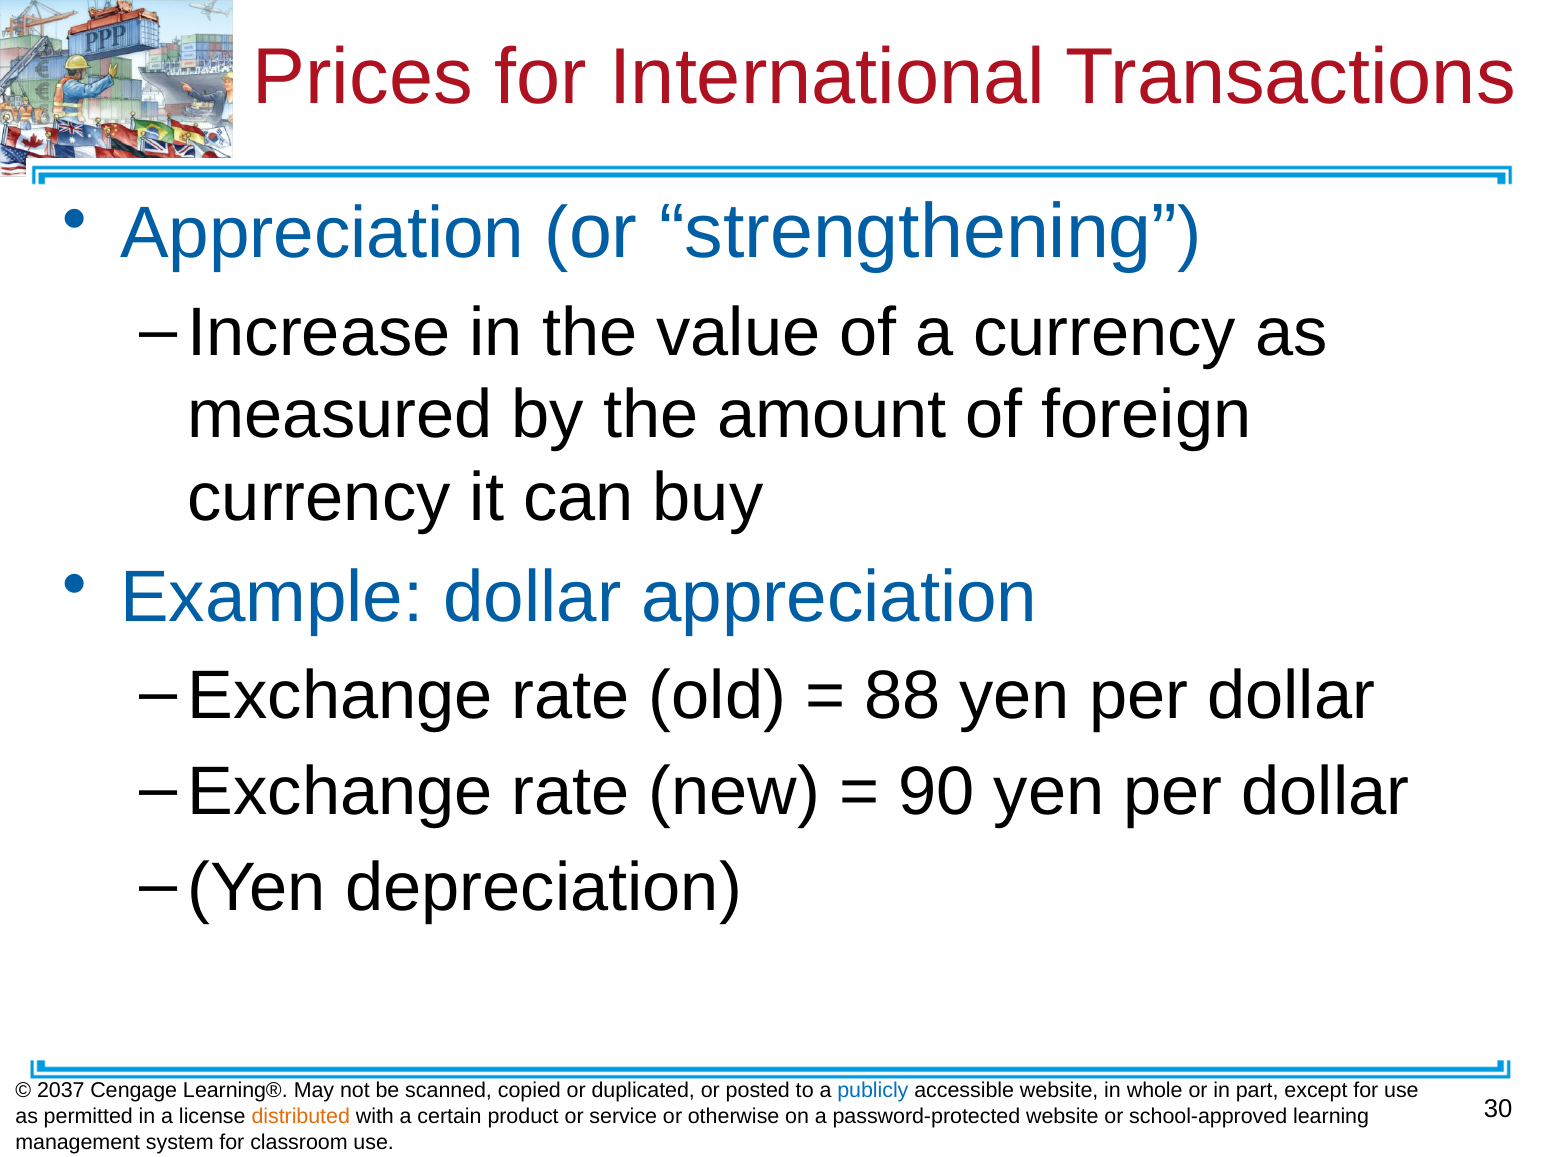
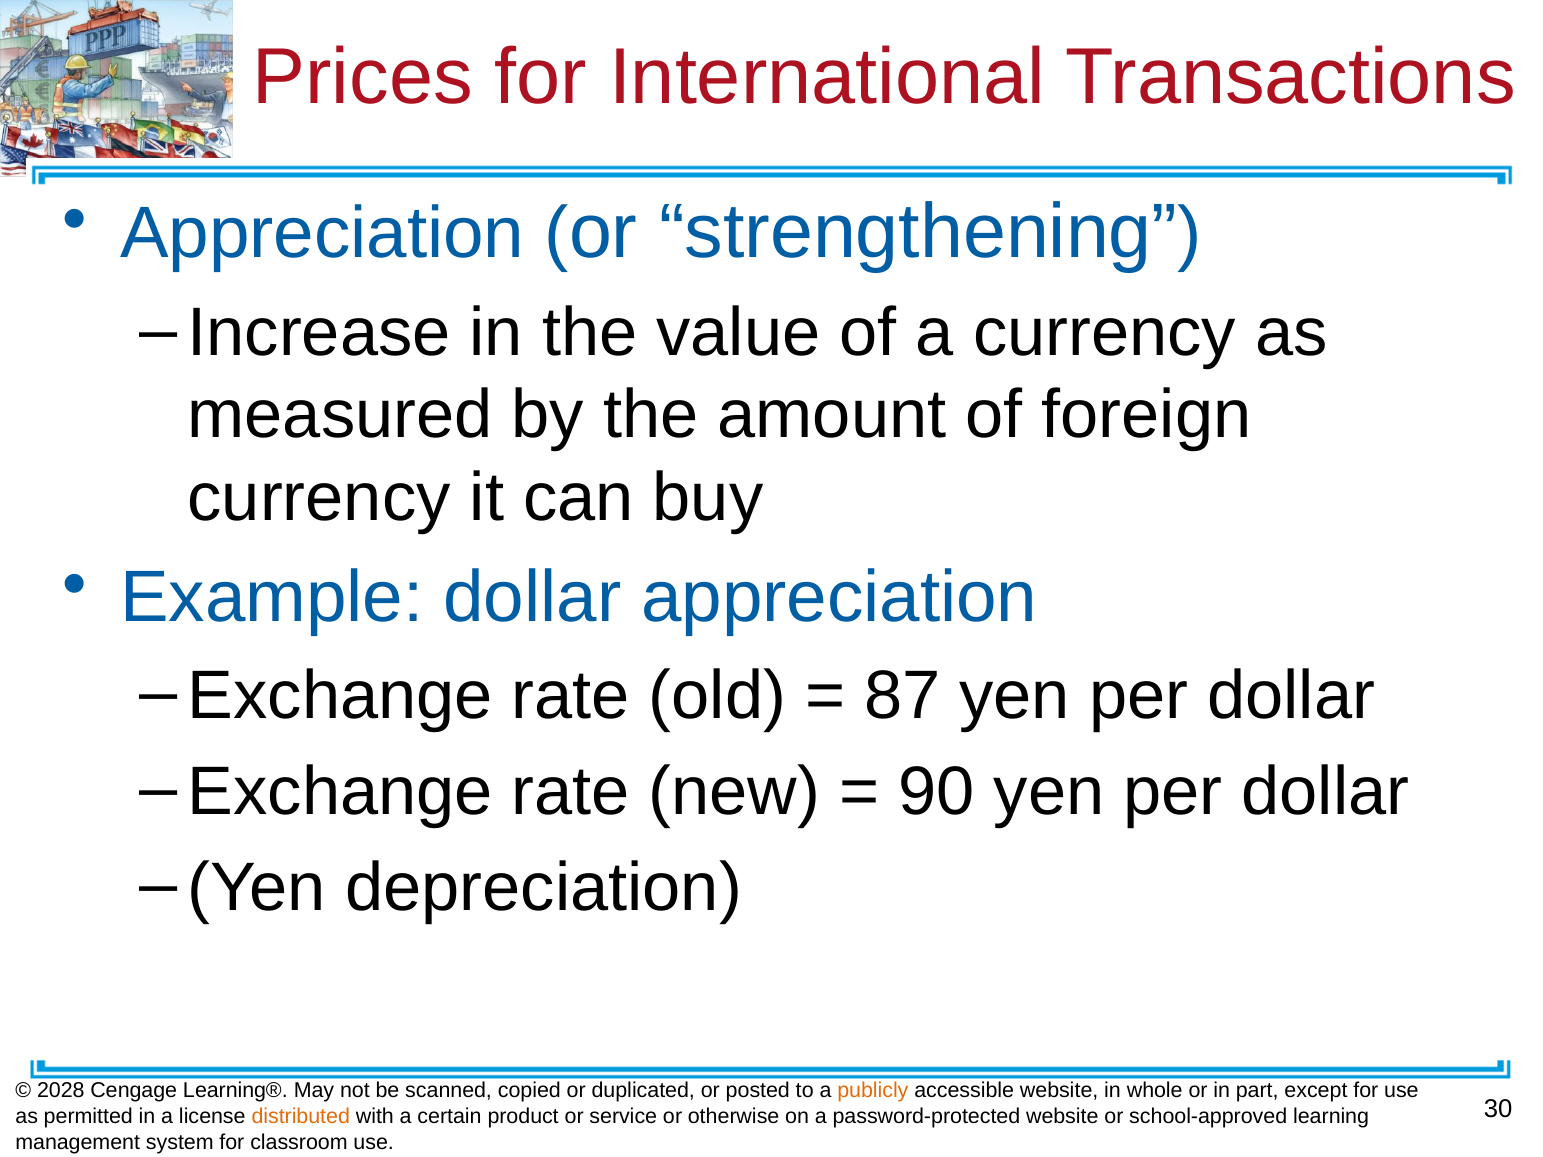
88: 88 -> 87
2037: 2037 -> 2028
publicly colour: blue -> orange
